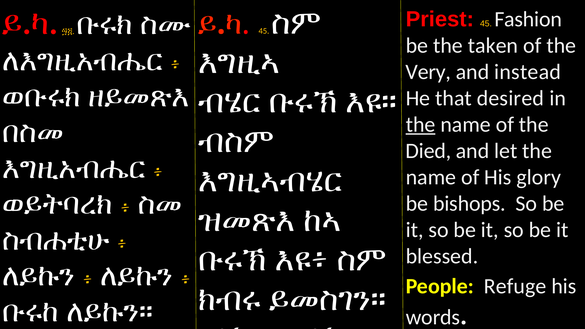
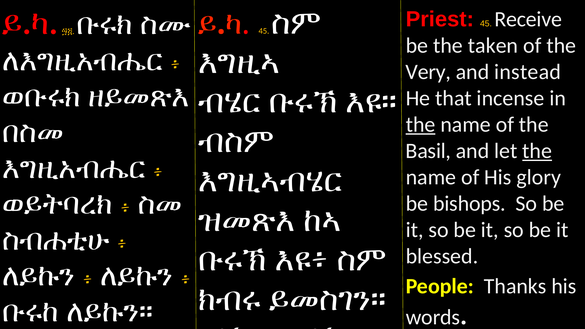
Fashion: Fashion -> Receive
desired: desired -> incense
Died: Died -> Basil
the at (537, 151) underline: none -> present
Refuge: Refuge -> Thanks
